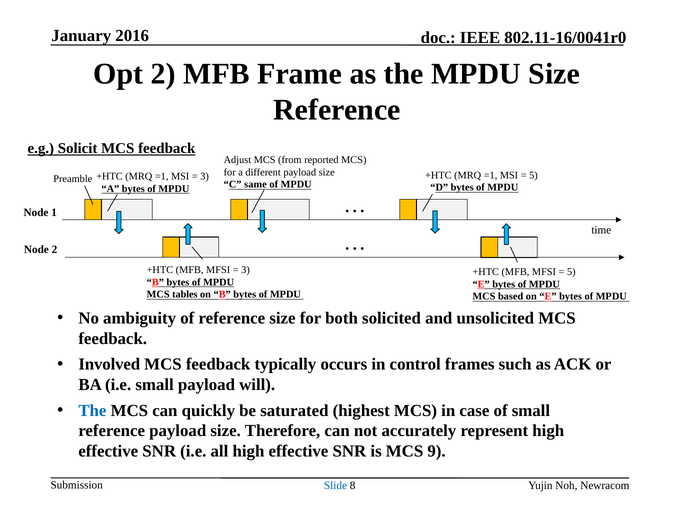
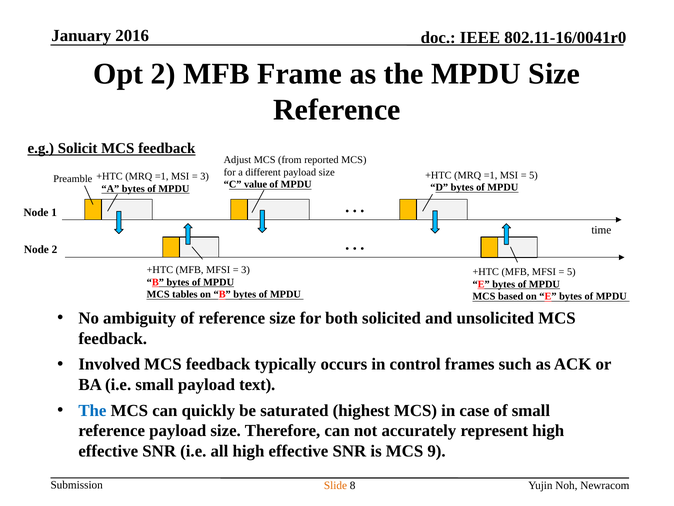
same: same -> value
will: will -> text
Slide colour: blue -> orange
